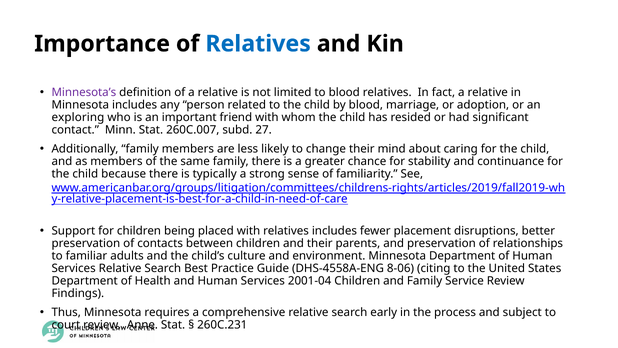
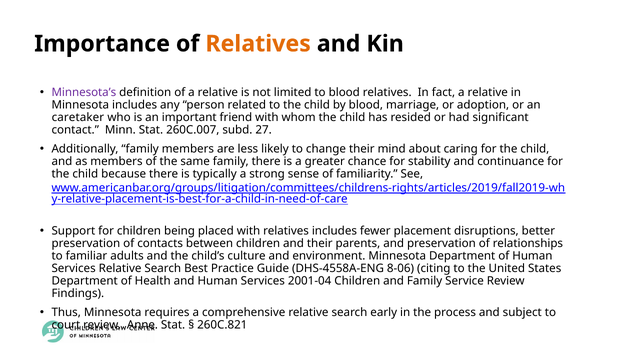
Relatives at (258, 44) colour: blue -> orange
exploring: exploring -> caretaker
260C.231: 260C.231 -> 260C.821
